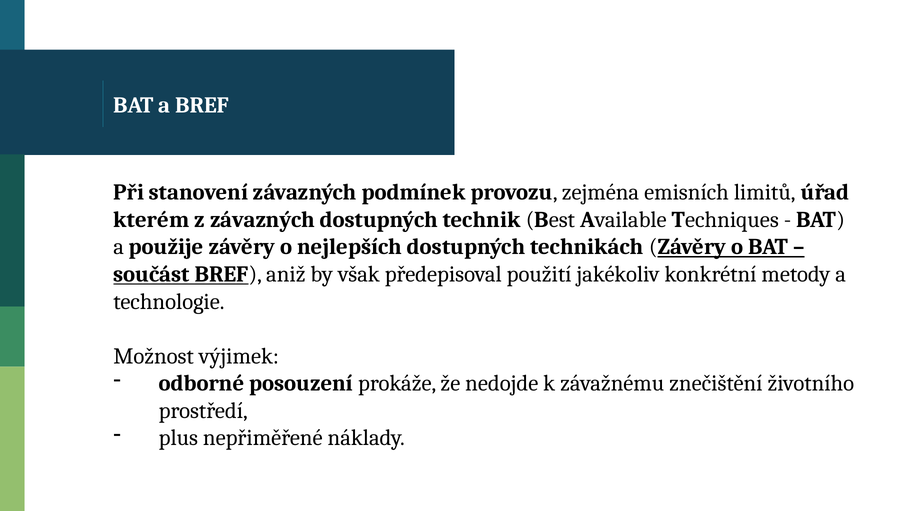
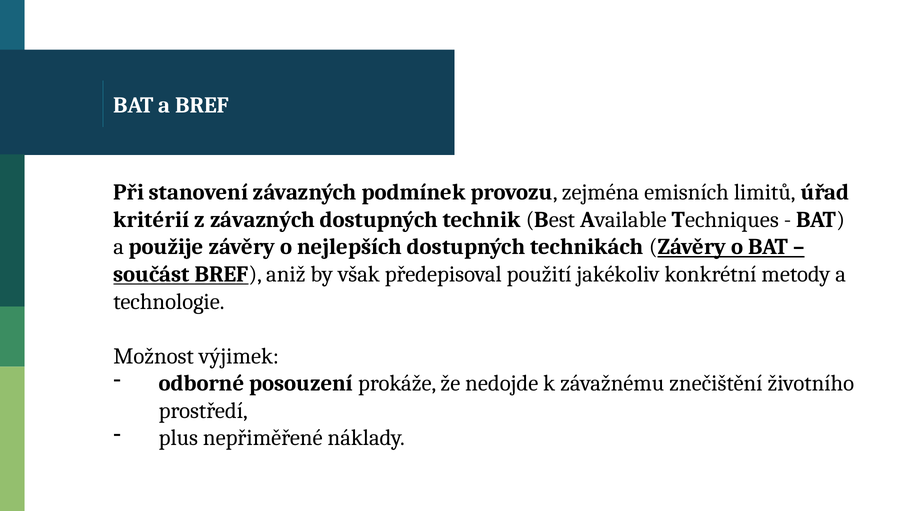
kterém: kterém -> kritérií
